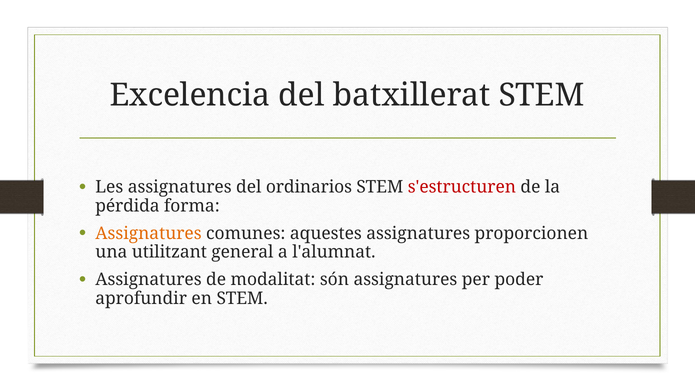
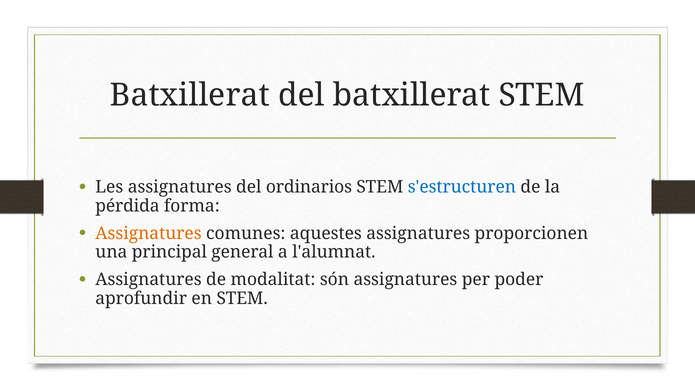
Excelencia at (190, 95): Excelencia -> Batxillerat
s'estructuren colour: red -> blue
utilitzant: utilitzant -> principal
